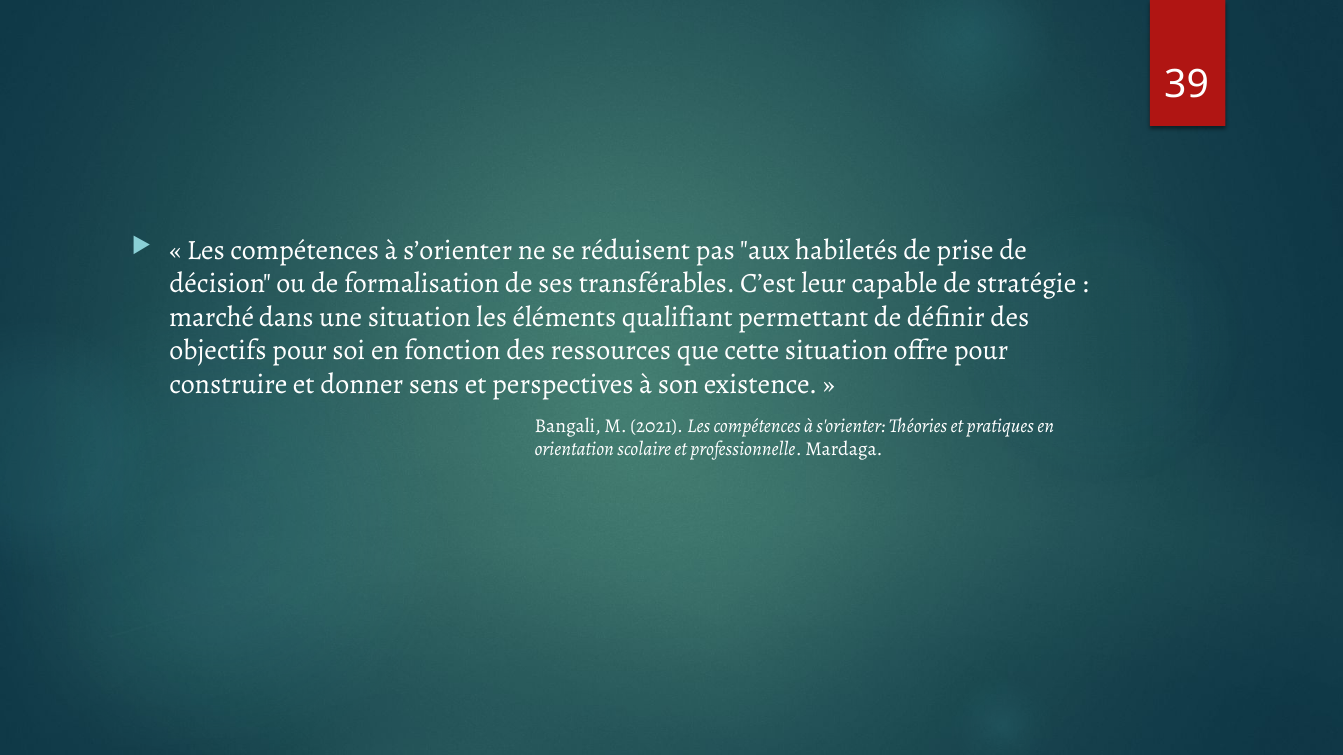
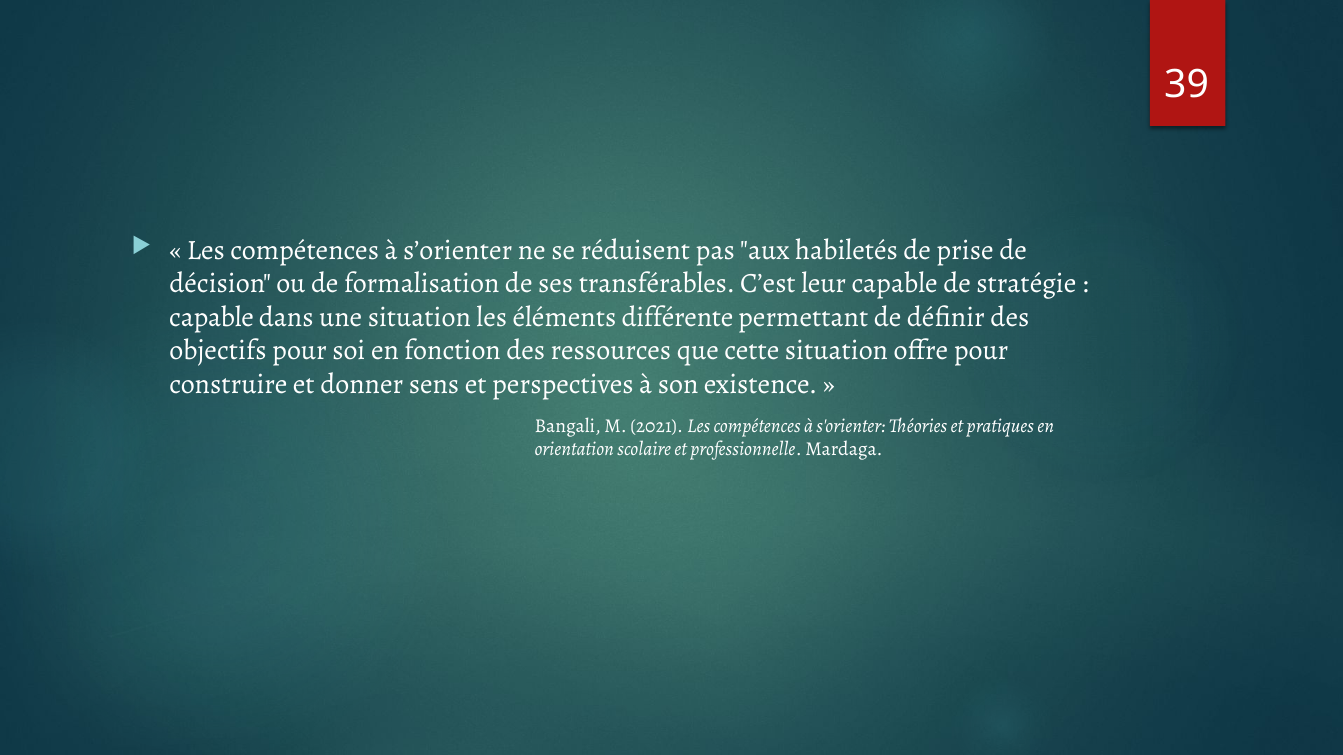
marché at (212, 317): marché -> capable
qualifiant: qualifiant -> différente
